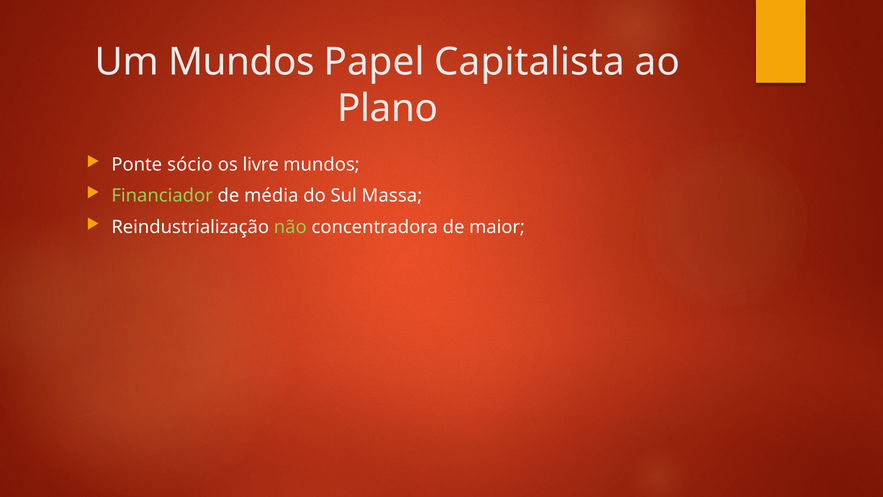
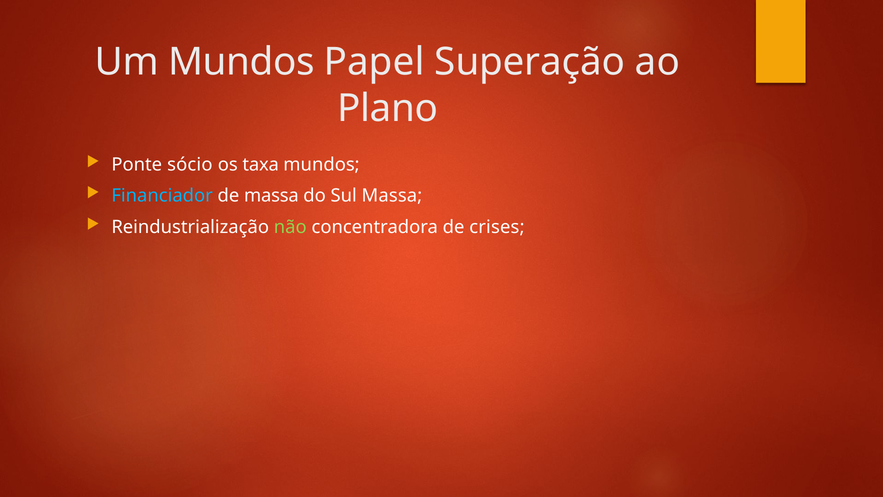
Capitalista: Capitalista -> Superação
livre: livre -> taxa
Financiador colour: light green -> light blue
de média: média -> massa
maior: maior -> crises
